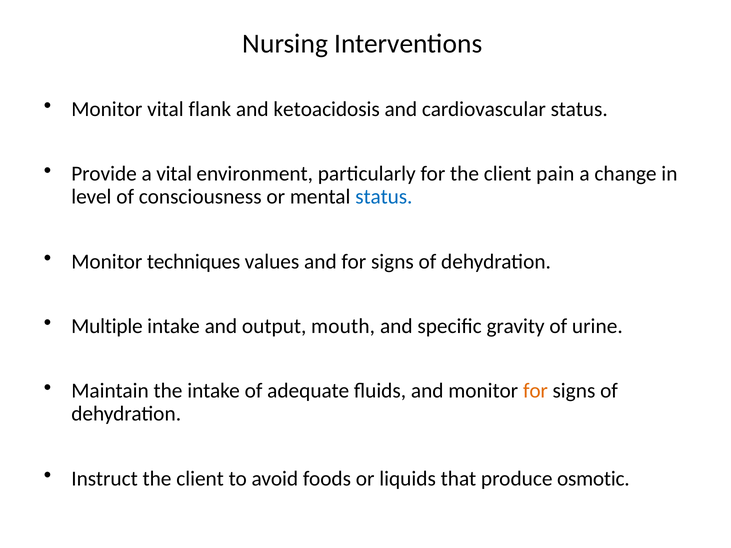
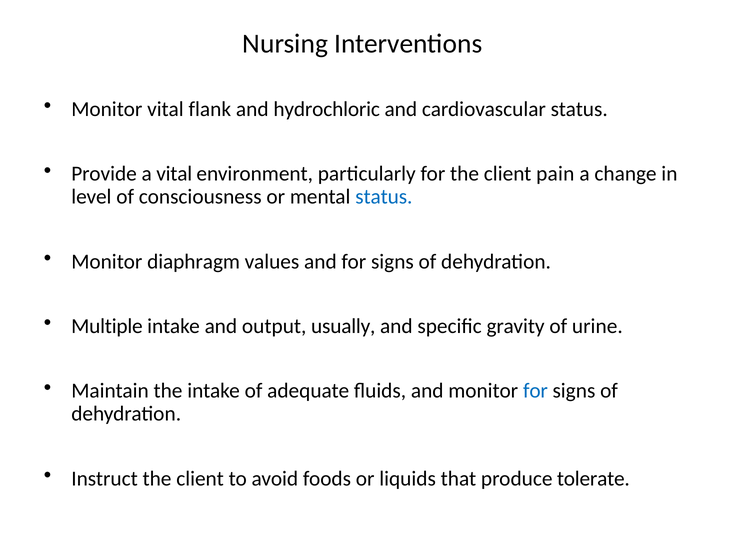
ketoacidosis: ketoacidosis -> hydrochloric
techniques: techniques -> diaphragm
mouth: mouth -> usually
for at (535, 391) colour: orange -> blue
osmotic: osmotic -> tolerate
